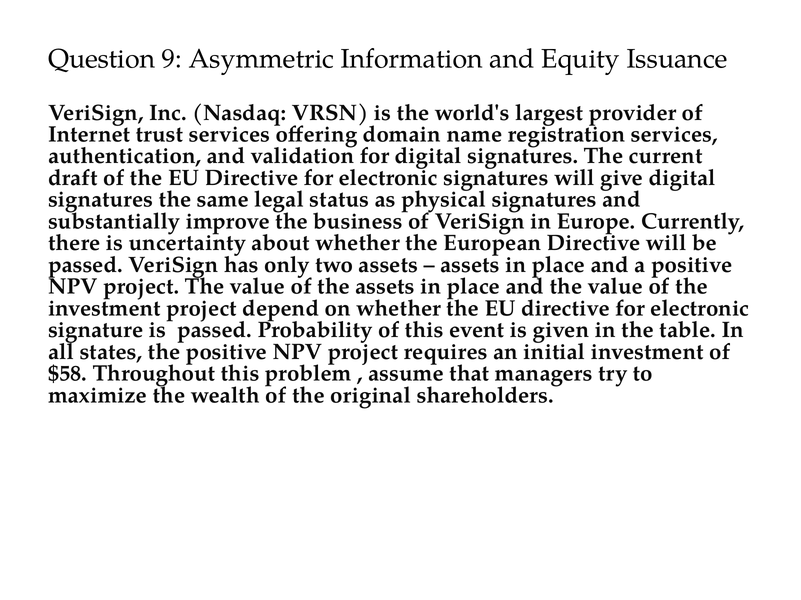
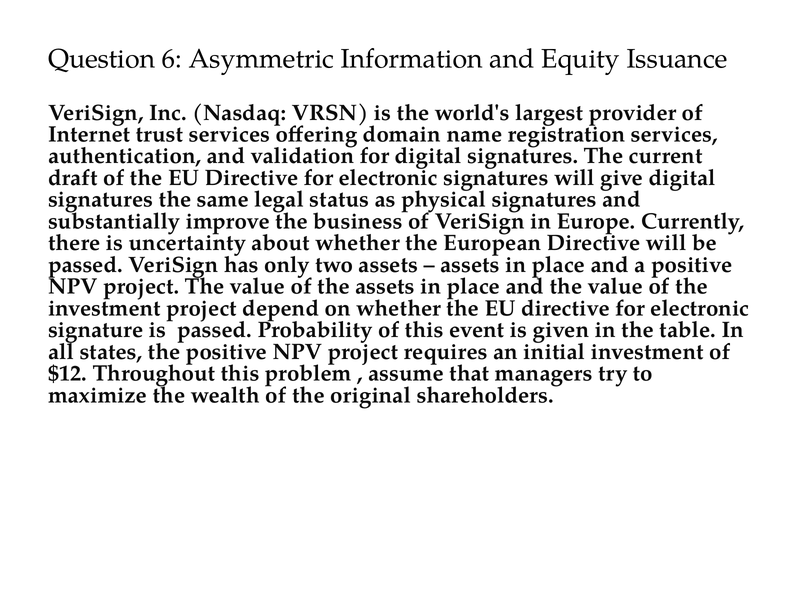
9: 9 -> 6
$58: $58 -> $12
